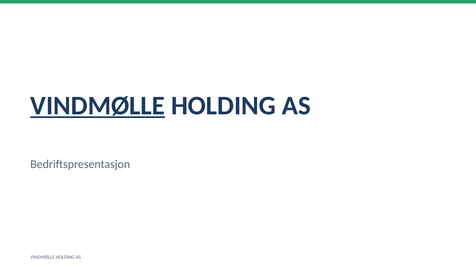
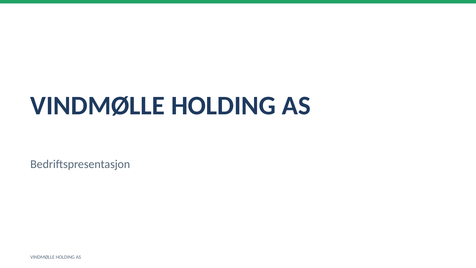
VINDMØLLE at (98, 106) underline: present -> none
